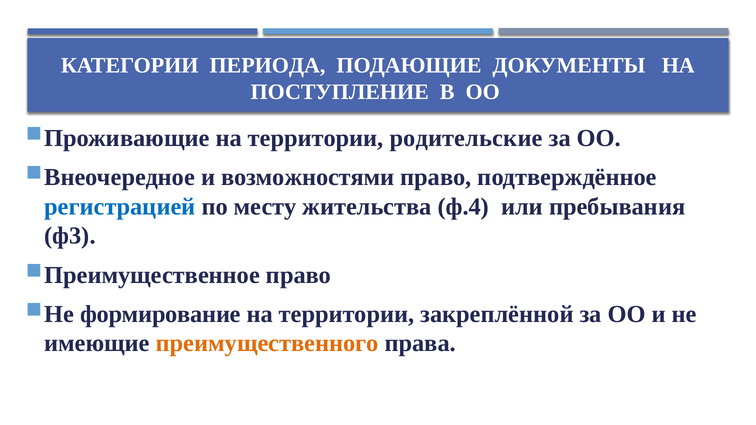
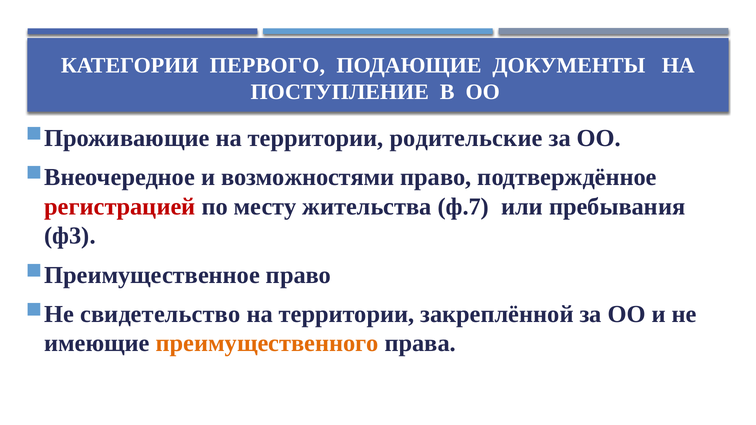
ПЕРИОДА: ПЕРИОДА -> ПЕРВОГО
регистрацией colour: blue -> red
ф.4: ф.4 -> ф.7
формирование: формирование -> свидетельство
